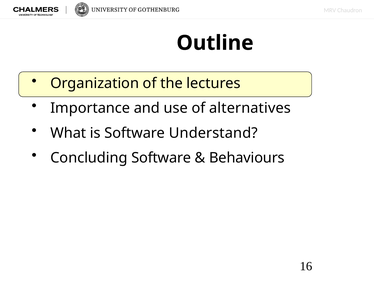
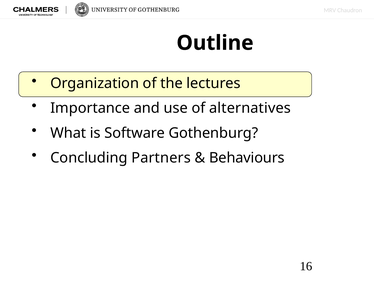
Understand: Understand -> Gothenburg
Concluding Software: Software -> Partners
